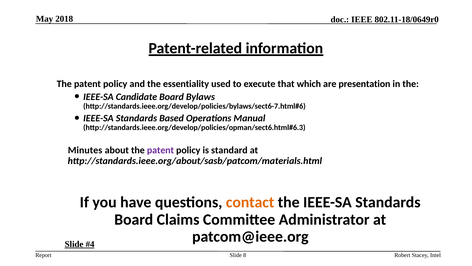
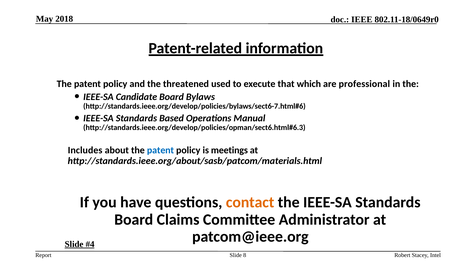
essentiality: essentiality -> threatened
presentation: presentation -> professional
Minutes: Minutes -> Includes
patent at (160, 150) colour: purple -> blue
standard: standard -> meetings
